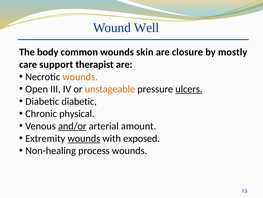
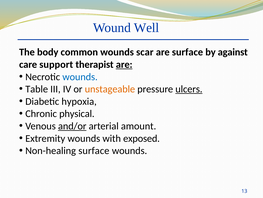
skin: skin -> scar
are closure: closure -> surface
mostly: mostly -> against
are at (124, 64) underline: none -> present
wounds at (80, 77) colour: orange -> blue
Open: Open -> Table
Diabetic diabetic: diabetic -> hypoxia
wounds at (84, 138) underline: present -> none
Non-healing process: process -> surface
